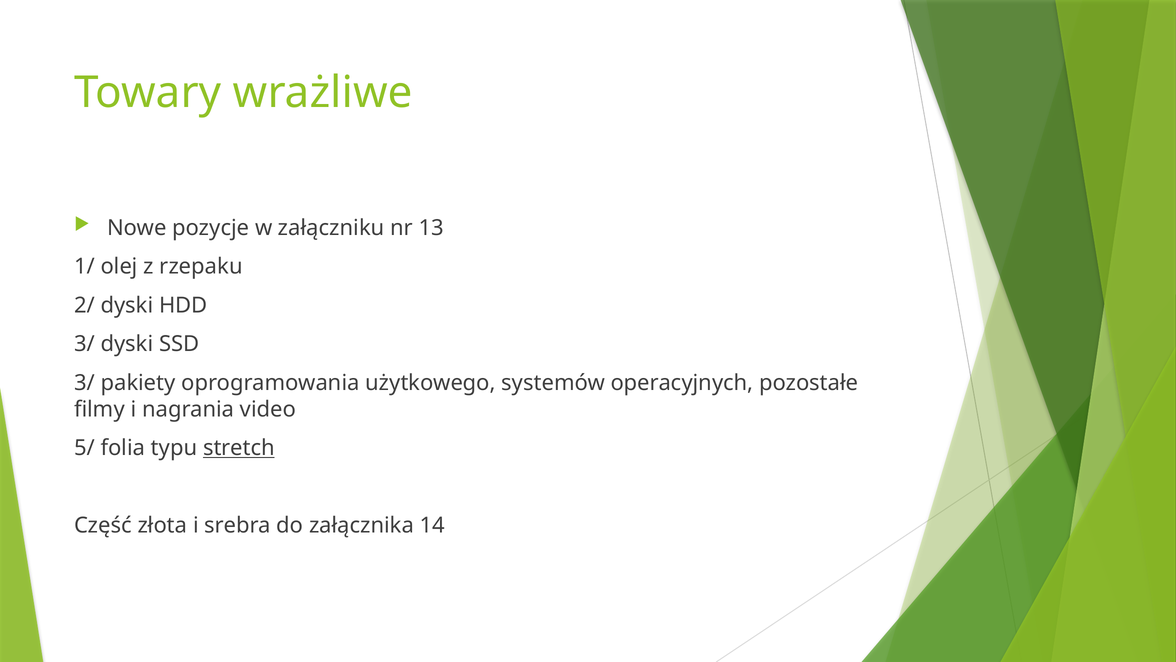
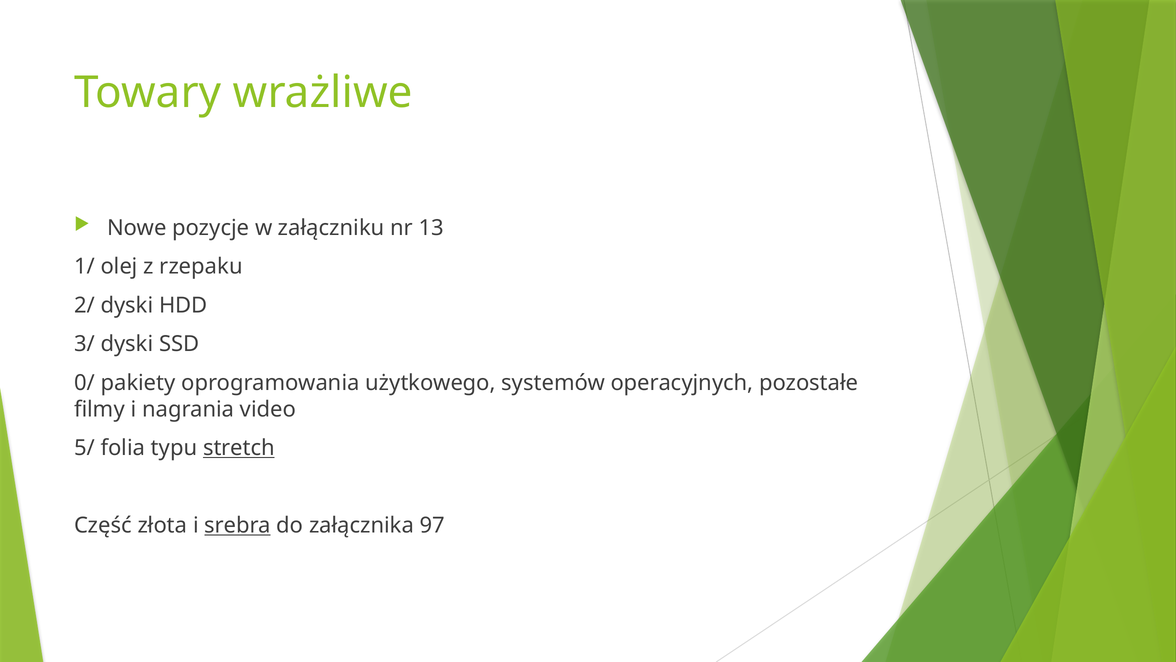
3/ at (85, 382): 3/ -> 0/
srebra underline: none -> present
14: 14 -> 97
